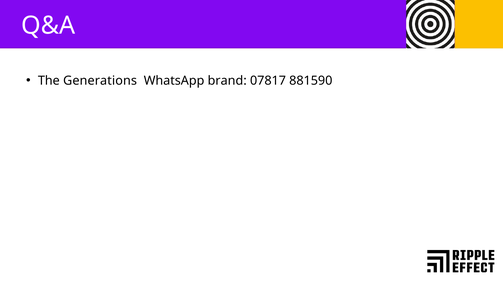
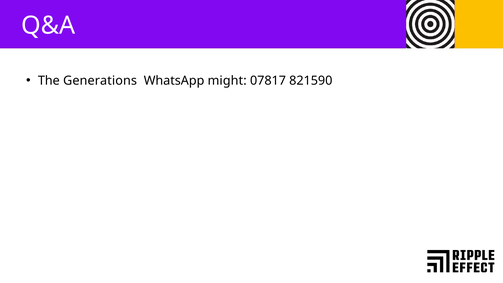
brand: brand -> might
881590: 881590 -> 821590
